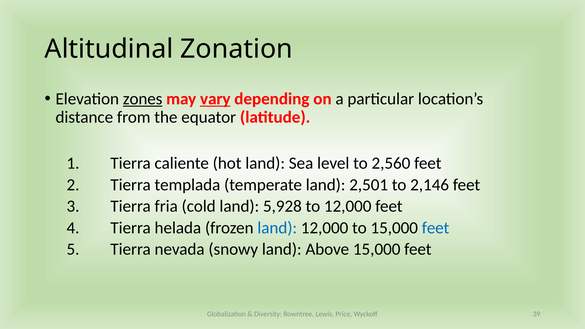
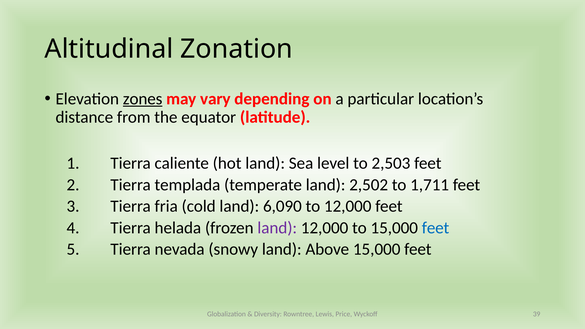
vary underline: present -> none
2,560: 2,560 -> 2,503
2,501: 2,501 -> 2,502
2,146: 2,146 -> 1,711
5,928: 5,928 -> 6,090
land at (277, 228) colour: blue -> purple
